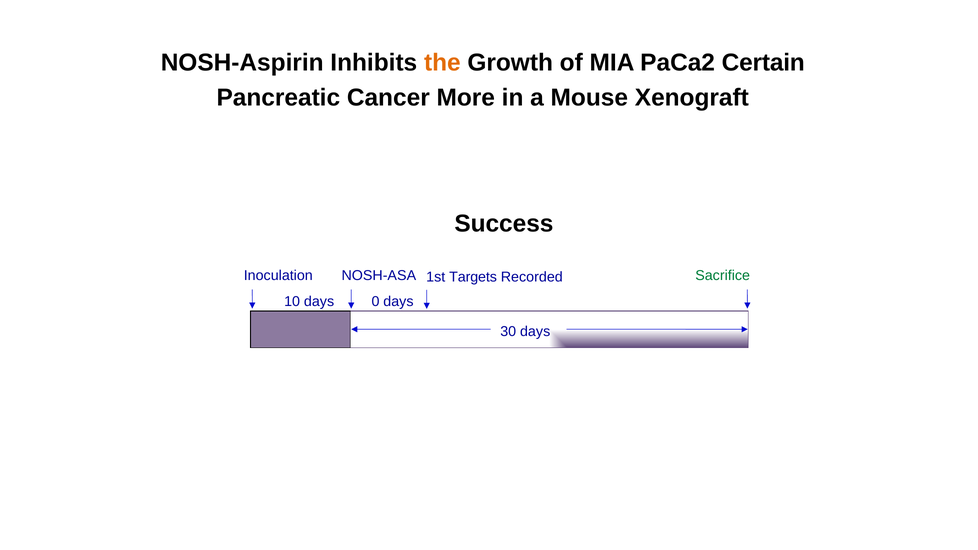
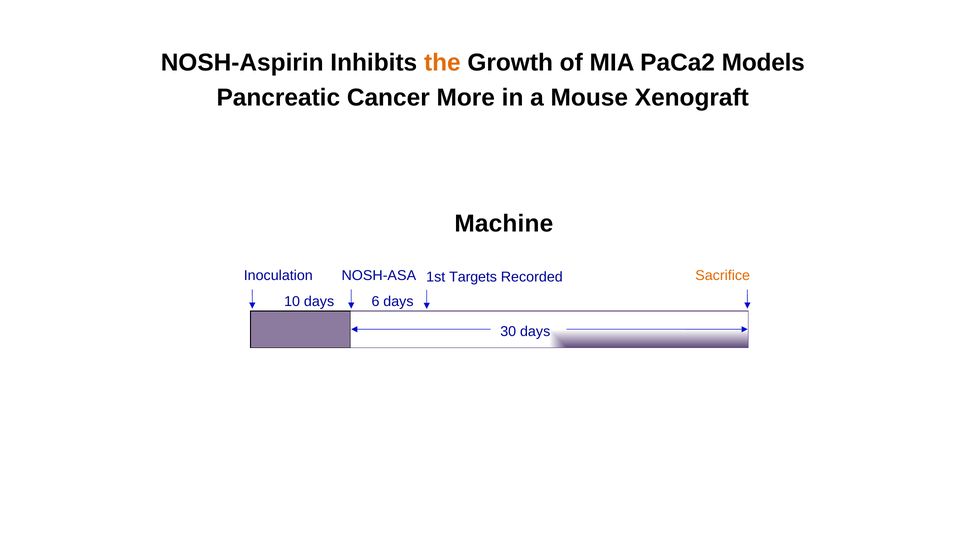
Certain: Certain -> Models
Success: Success -> Machine
Sacrifice colour: green -> orange
0: 0 -> 6
